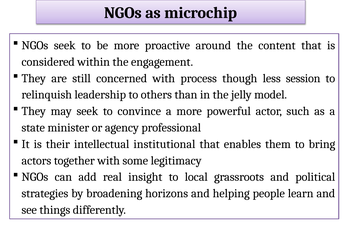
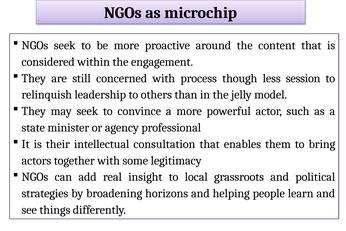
institutional: institutional -> consultation
